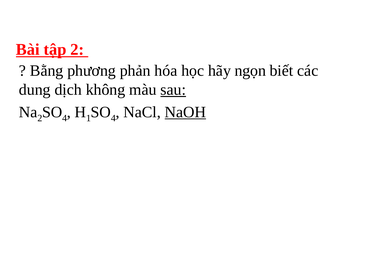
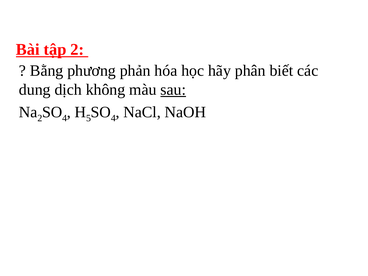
ngọn: ngọn -> phân
1: 1 -> 5
NaOH underline: present -> none
